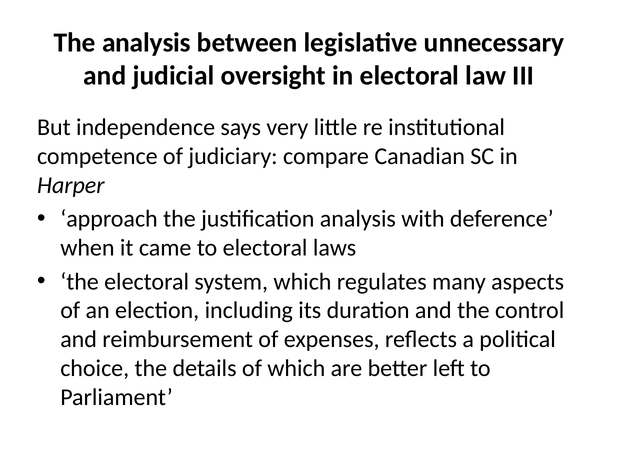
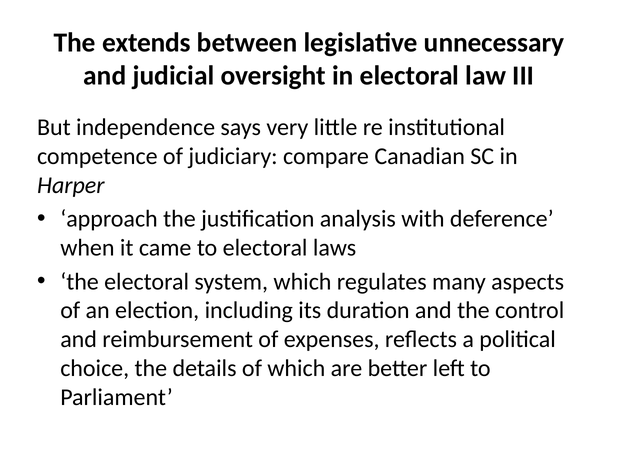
The analysis: analysis -> extends
